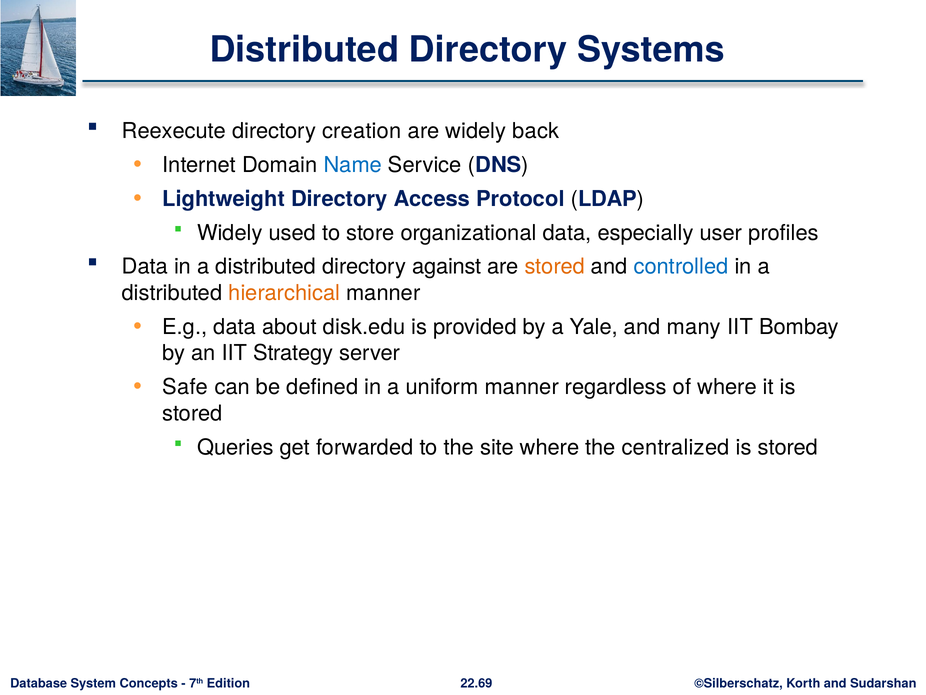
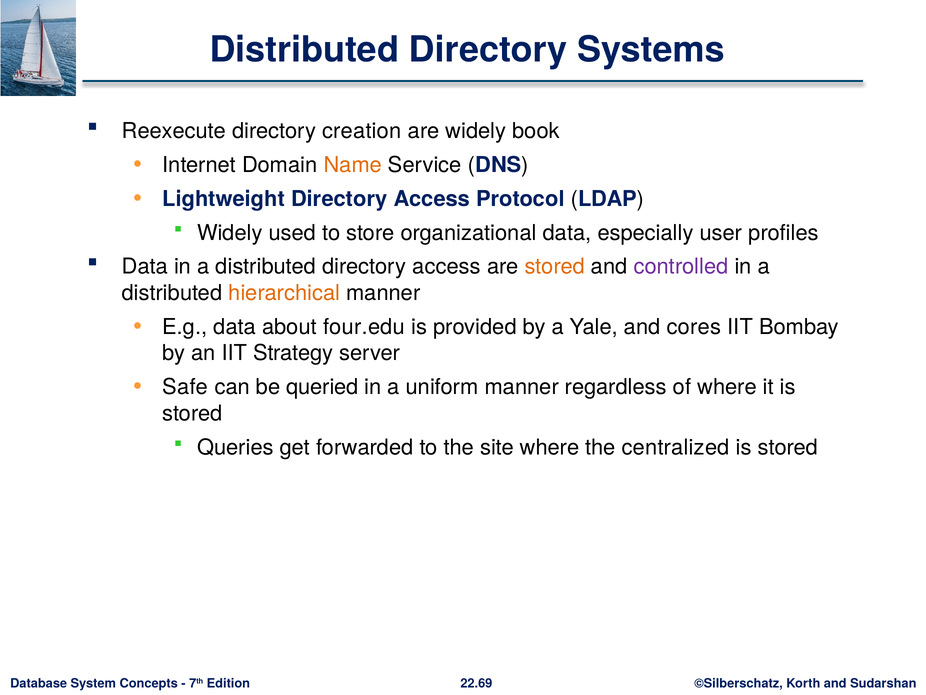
back: back -> book
Name colour: blue -> orange
distributed directory against: against -> access
controlled colour: blue -> purple
disk.edu: disk.edu -> four.edu
many: many -> cores
defined: defined -> queried
